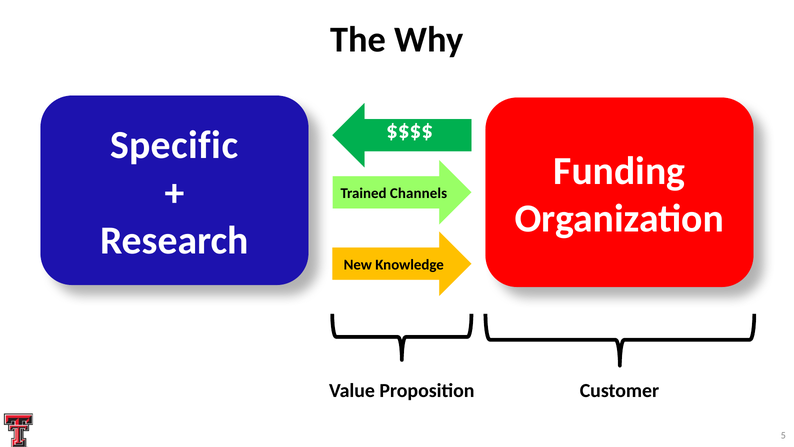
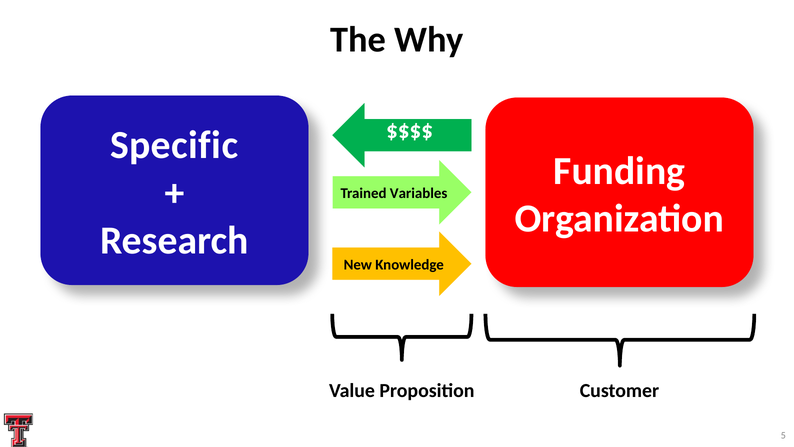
Channels: Channels -> Variables
